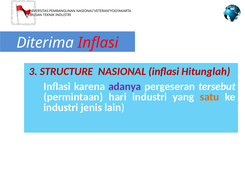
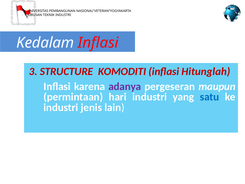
Diterima: Diterima -> Kedalam
NASIONAL: NASIONAL -> KOMODITI
tersebut: tersebut -> maupun
satu colour: orange -> blue
